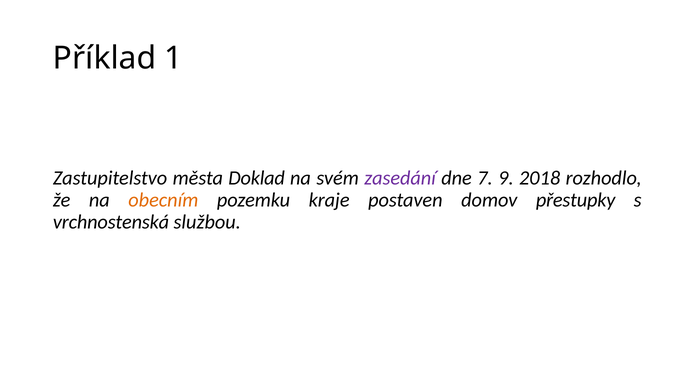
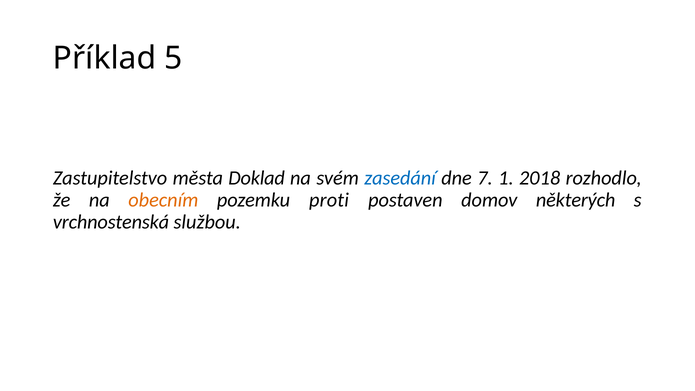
1: 1 -> 5
zasedání colour: purple -> blue
9: 9 -> 1
kraje: kraje -> proti
přestupky: přestupky -> některých
